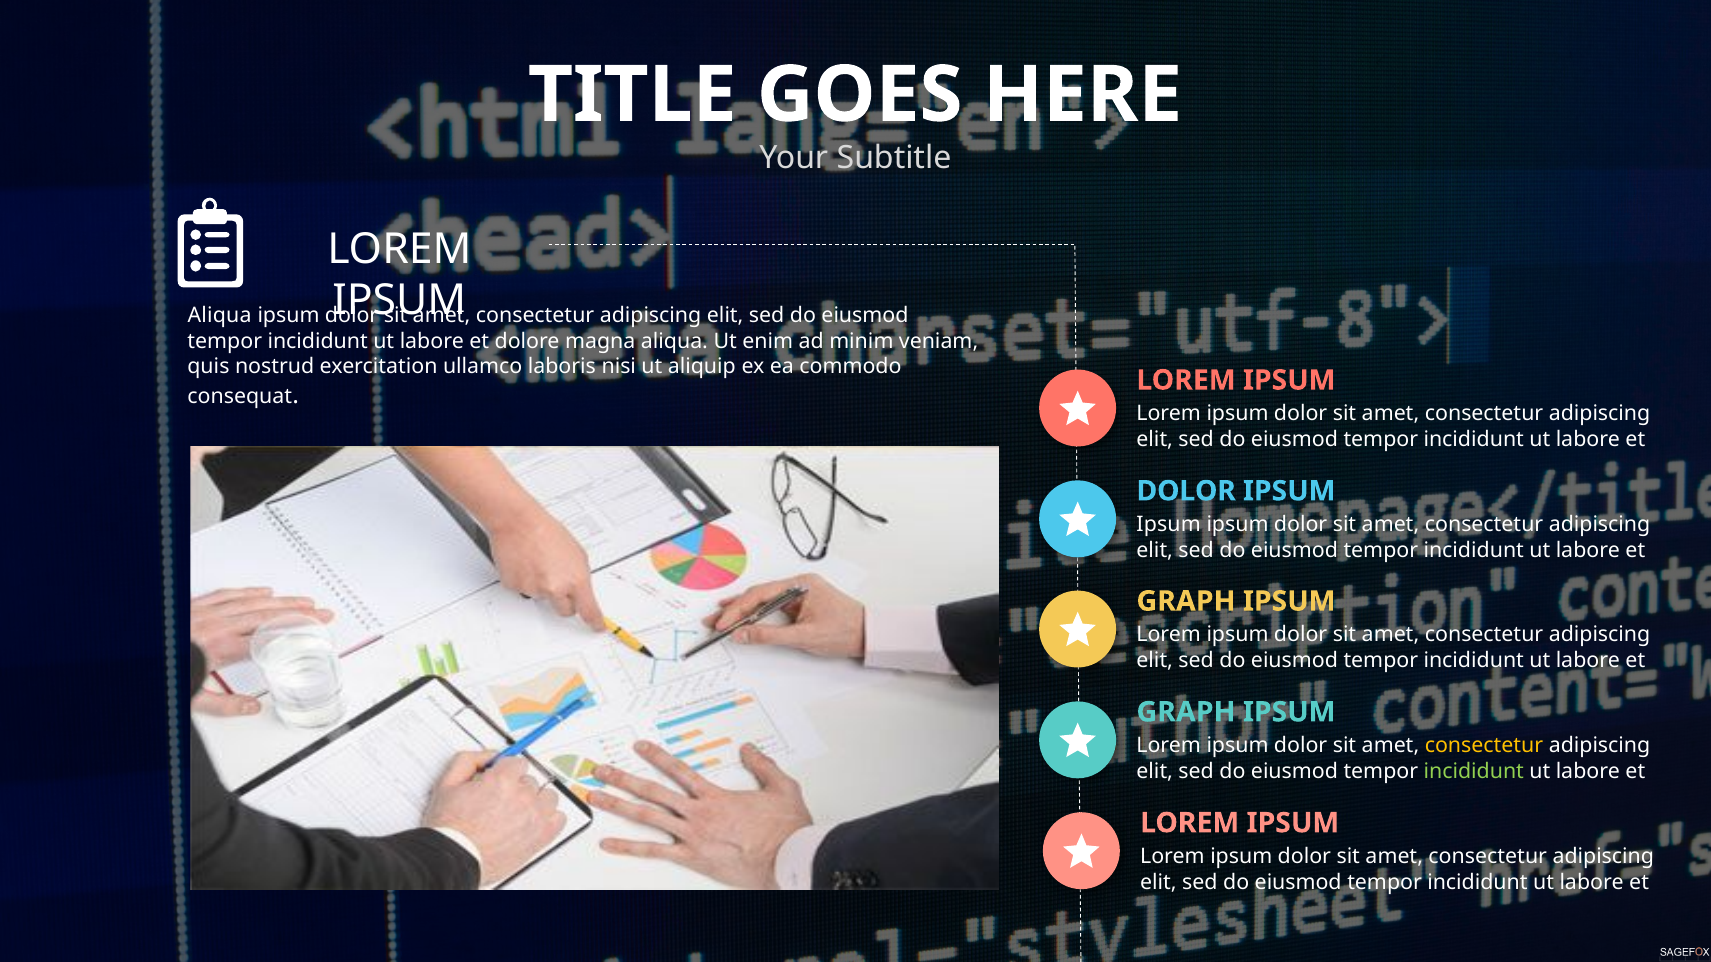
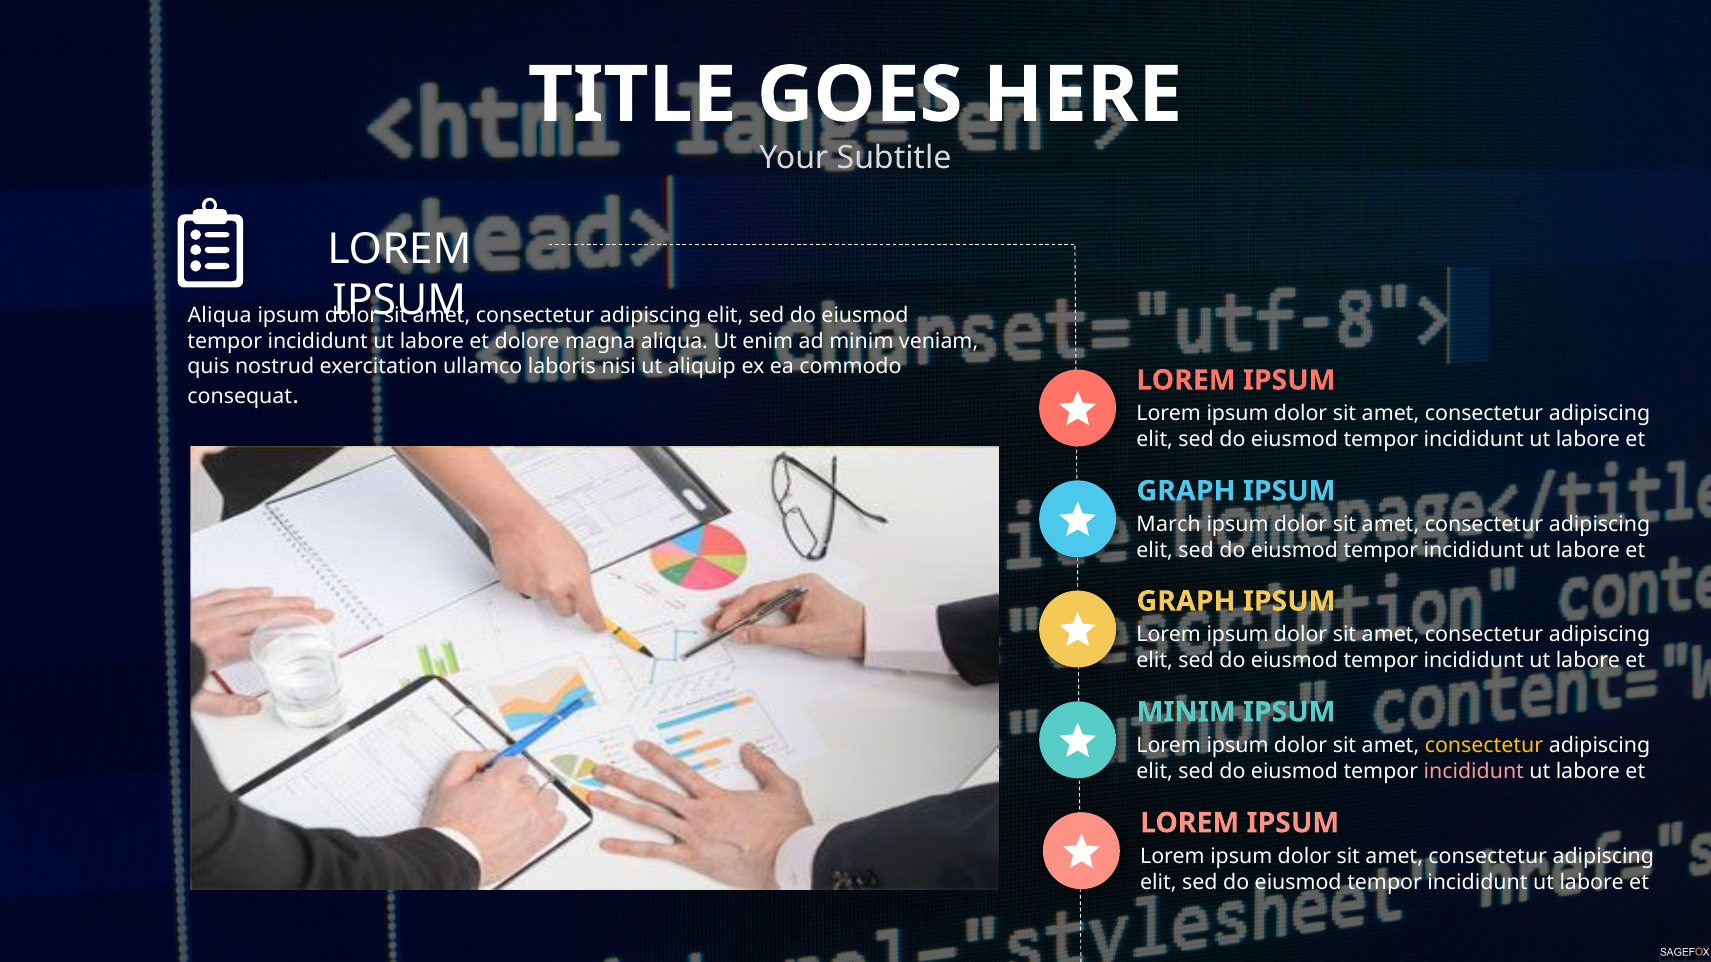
DOLOR at (1186, 491): DOLOR -> GRAPH
Ipsum at (1169, 525): Ipsum -> March
GRAPH at (1186, 712): GRAPH -> MINIM
incididunt at (1474, 772) colour: light green -> pink
